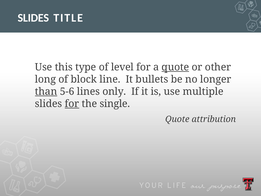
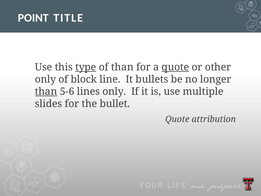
SLIDES at (33, 18): SLIDES -> POINT
type underline: none -> present
of level: level -> than
long at (45, 79): long -> only
for at (72, 104) underline: present -> none
single: single -> bullet
